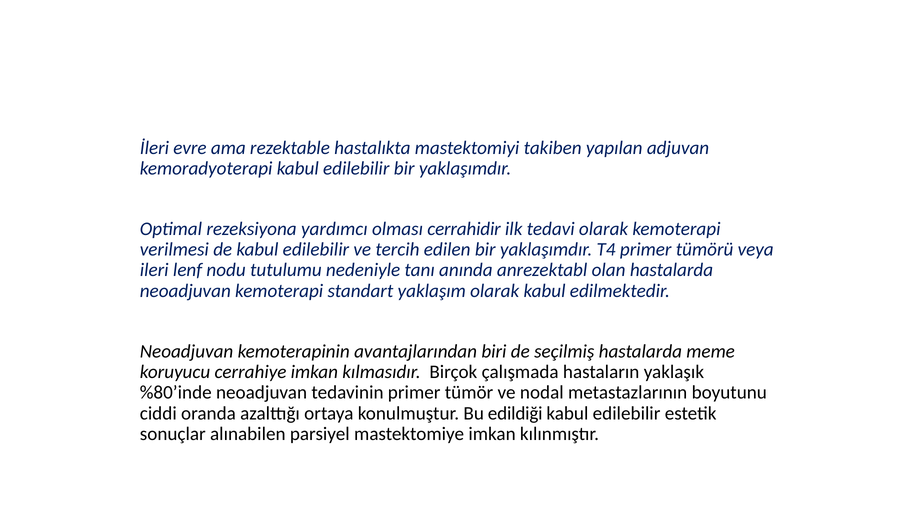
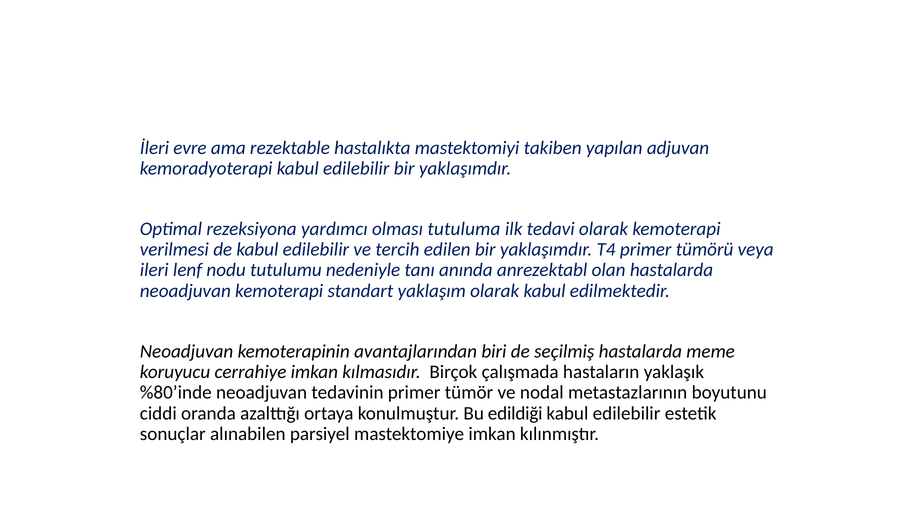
cerrahidir: cerrahidir -> tutuluma
